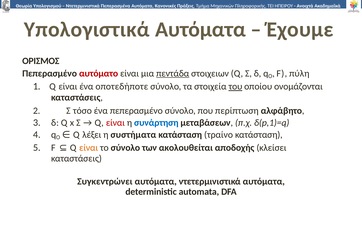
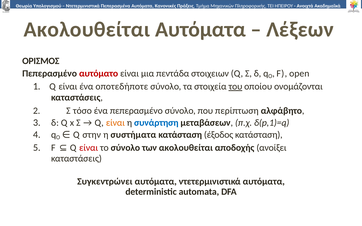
Υπολογιστικά at (87, 29): Υπολογιστικά -> Ακολουθείται
Έχουμε: Έχουμε -> Λέξεων
πεντάδα underline: present -> none
πύλη: πύλη -> open
είναι at (115, 123) colour: red -> orange
λέξει: λέξει -> στην
τραίνο: τραίνο -> έξοδος
είναι at (89, 148) colour: orange -> red
κλείσει: κλείσει -> ανοίξει
